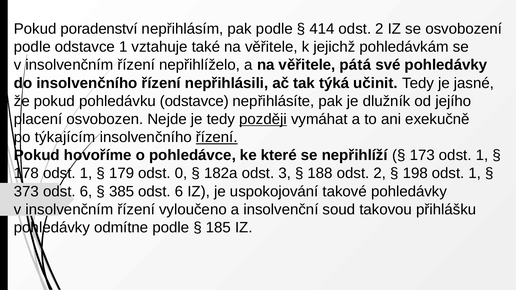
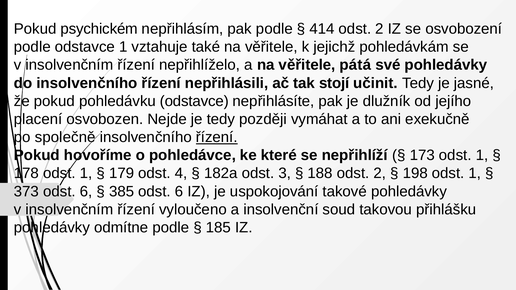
poradenství: poradenství -> psychickém
týká: týká -> stojí
později underline: present -> none
týkajícím: týkajícím -> společně
0: 0 -> 4
